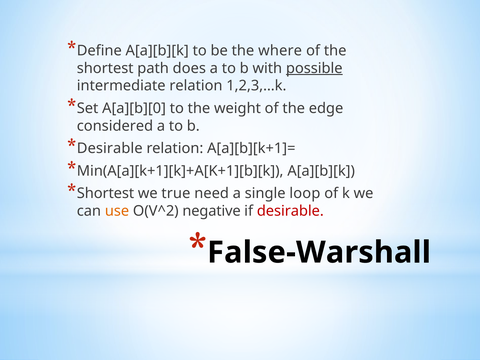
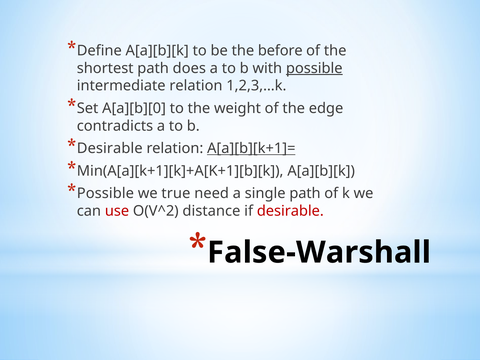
where: where -> before
considered: considered -> contradicts
A[a][b][k+1]= underline: none -> present
Shortest at (105, 193): Shortest -> Possible
single loop: loop -> path
use colour: orange -> red
negative: negative -> distance
